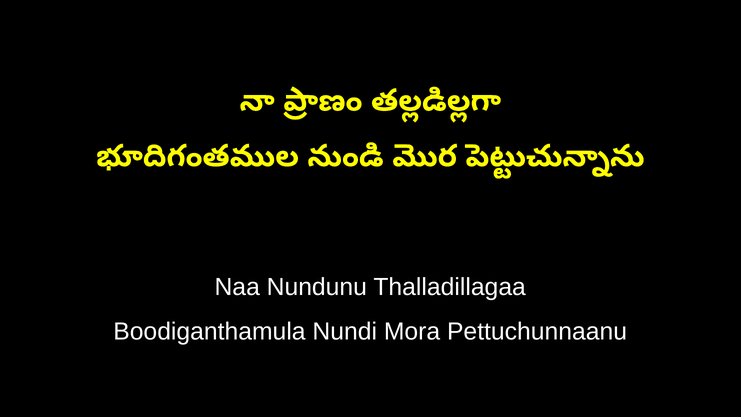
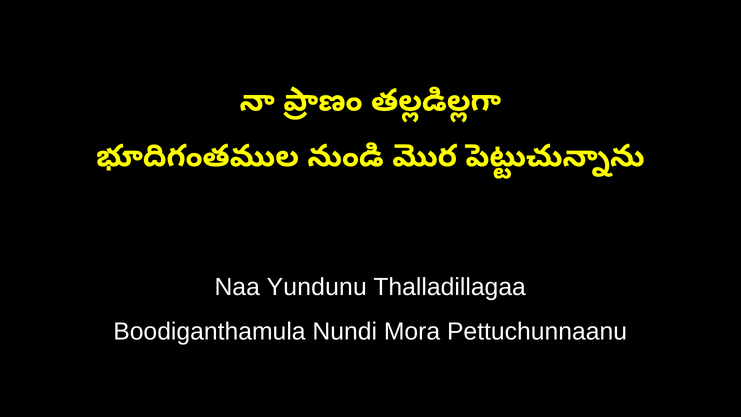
Nundunu: Nundunu -> Yundunu
